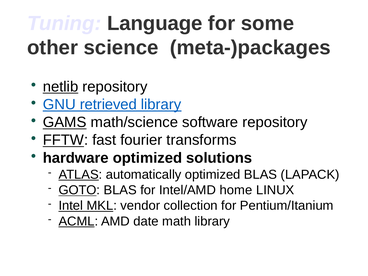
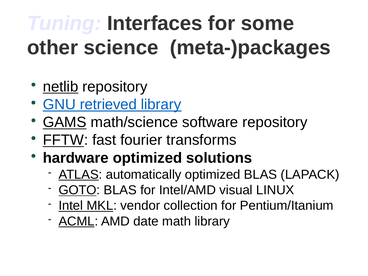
Language: Language -> Interfaces
home: home -> visual
